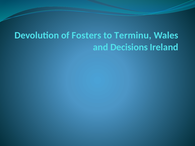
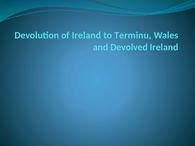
of Fosters: Fosters -> Ireland
Decisions: Decisions -> Devolved
